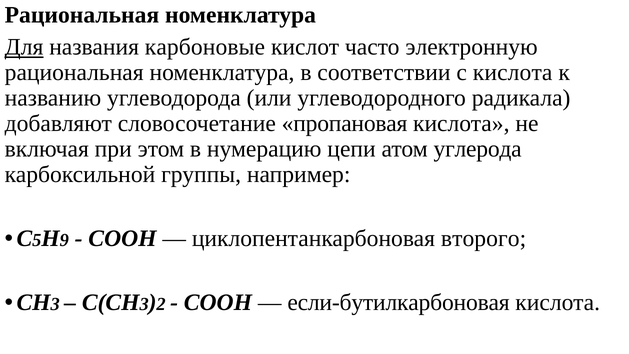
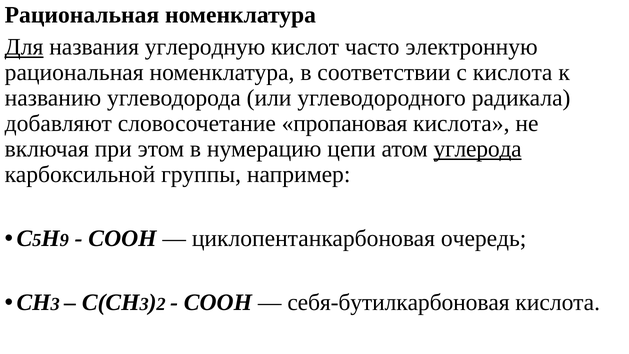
карбоновые: карбоновые -> углеродную
углерода underline: none -> present
второго: второго -> очередь
если-бутилкарбоновая: если-бутилкарбоновая -> себя-бутилкарбоновая
